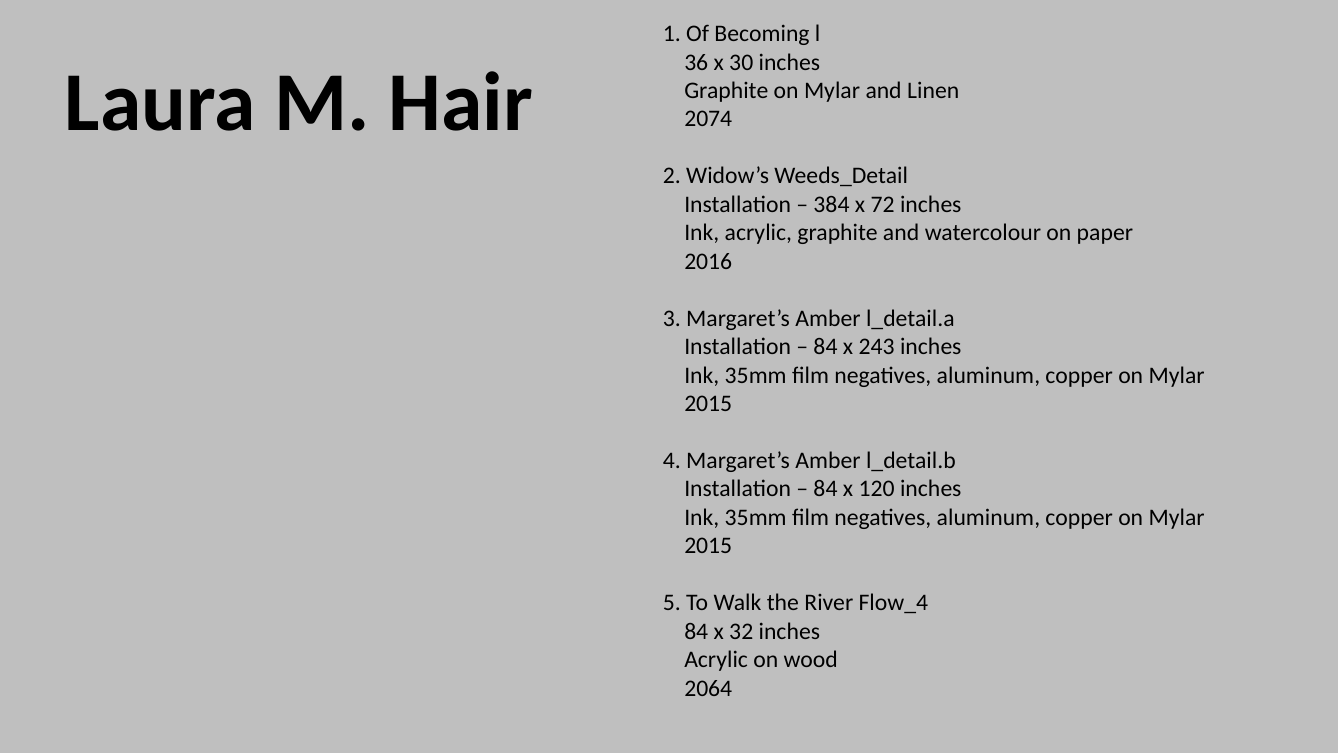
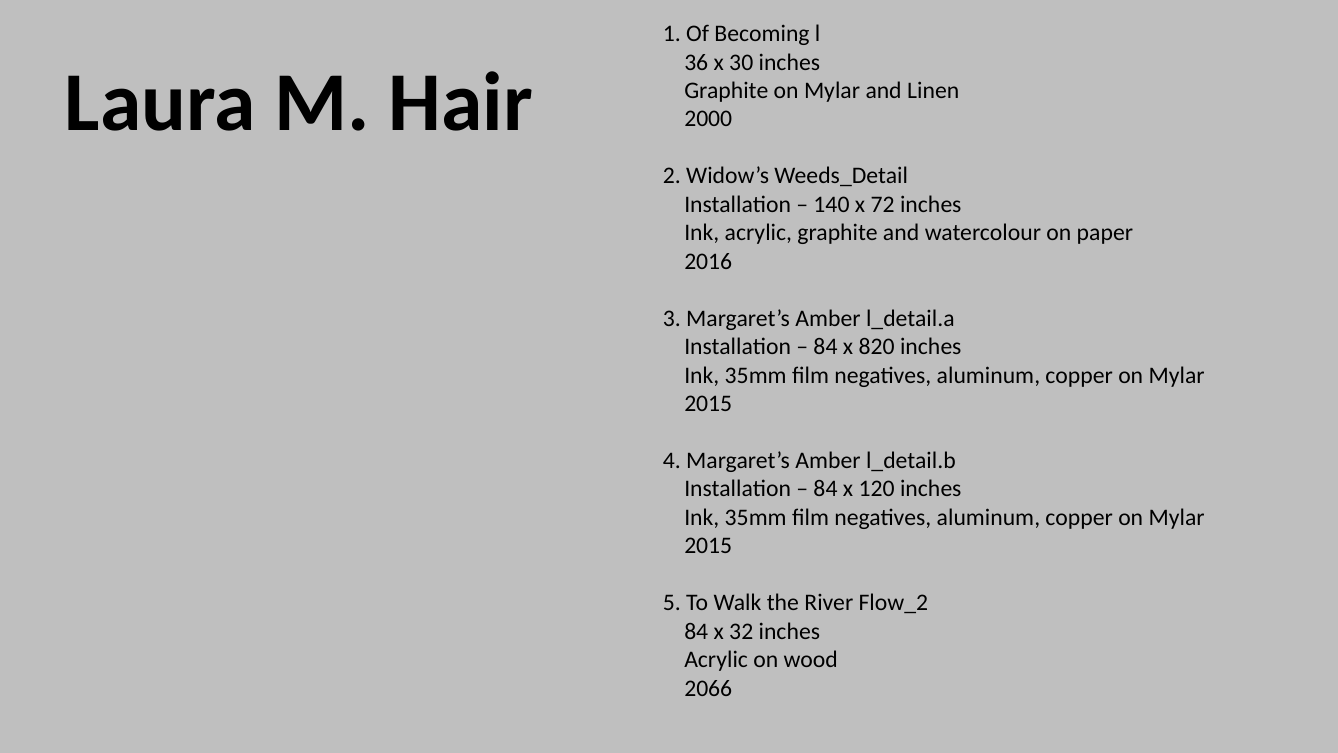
2074: 2074 -> 2000
384: 384 -> 140
243: 243 -> 820
Flow_4: Flow_4 -> Flow_2
2064: 2064 -> 2066
